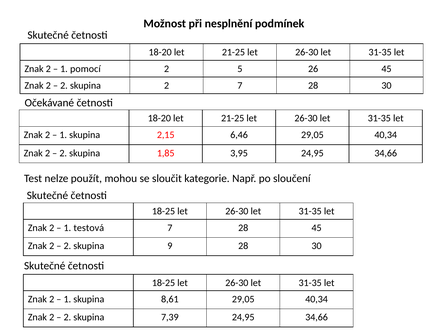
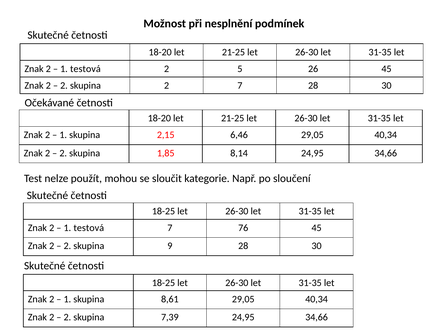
pomocí at (85, 69): pomocí -> testová
3,95: 3,95 -> 8,14
28 at (243, 228): 28 -> 76
